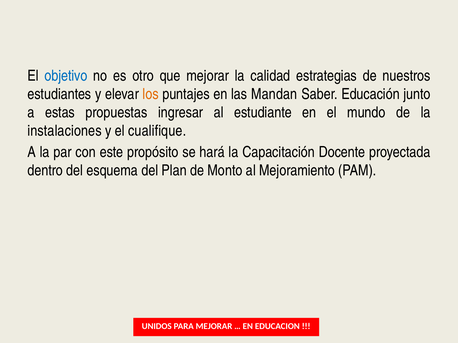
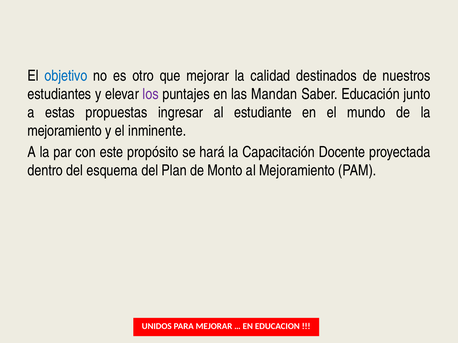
estrategias: estrategias -> destinados
los colour: orange -> purple
instalaciones at (65, 131): instalaciones -> mejoramiento
cualifique: cualifique -> inminente
